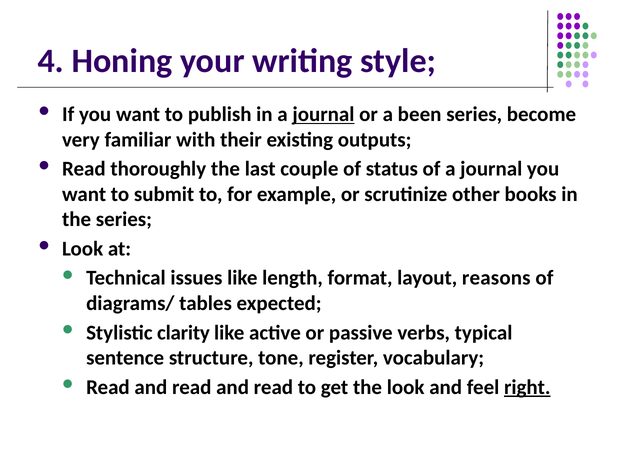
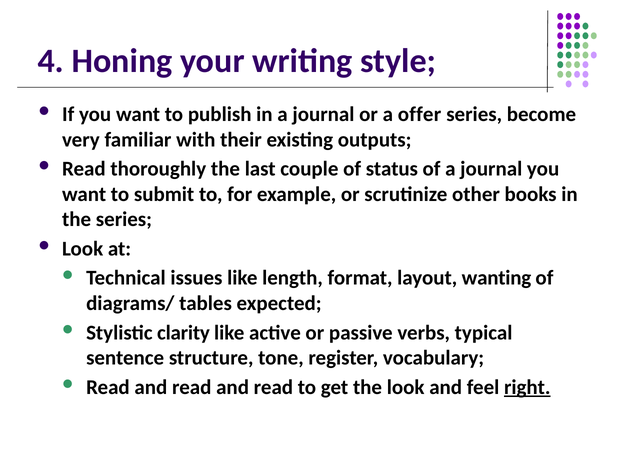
journal at (323, 114) underline: present -> none
been: been -> offer
reasons: reasons -> wanting
